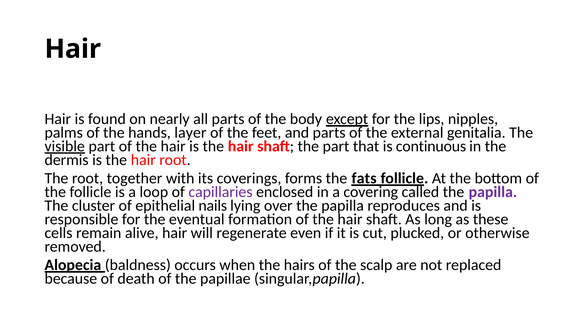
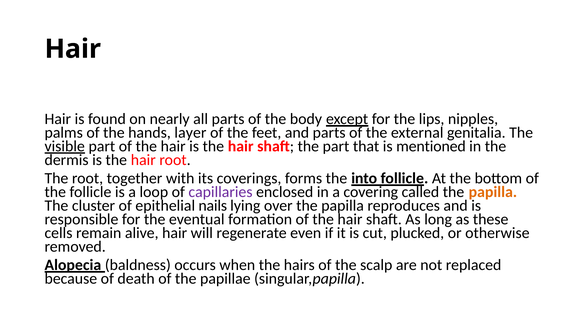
continuous: continuous -> mentioned
fats: fats -> into
papilla at (493, 192) colour: purple -> orange
